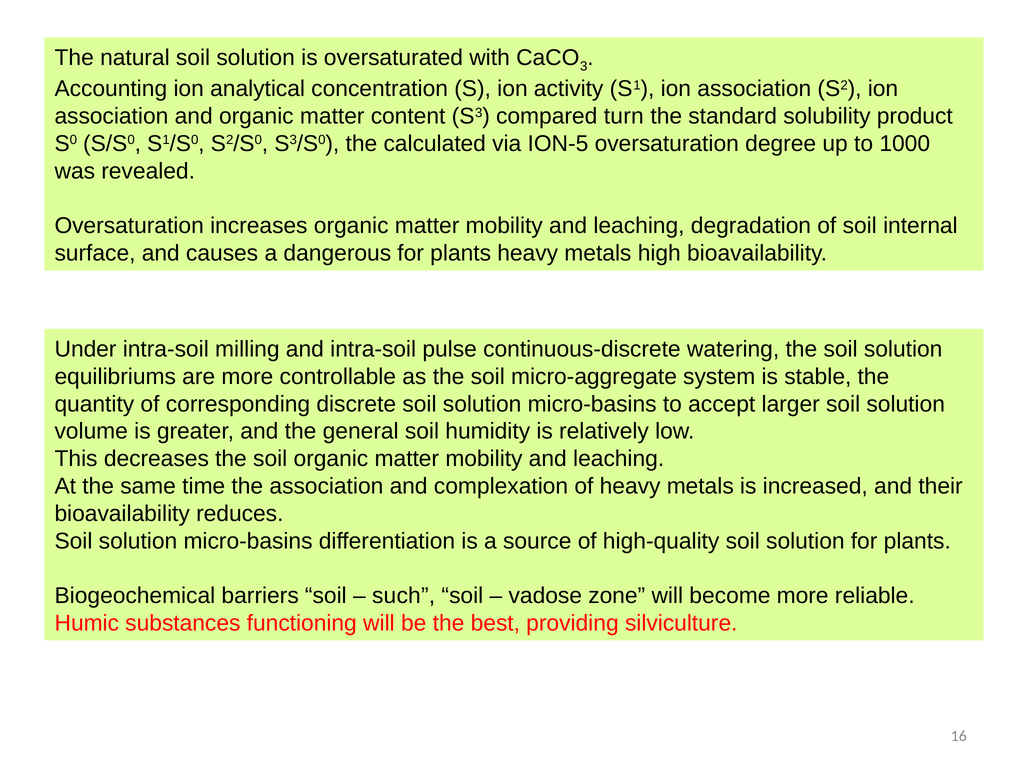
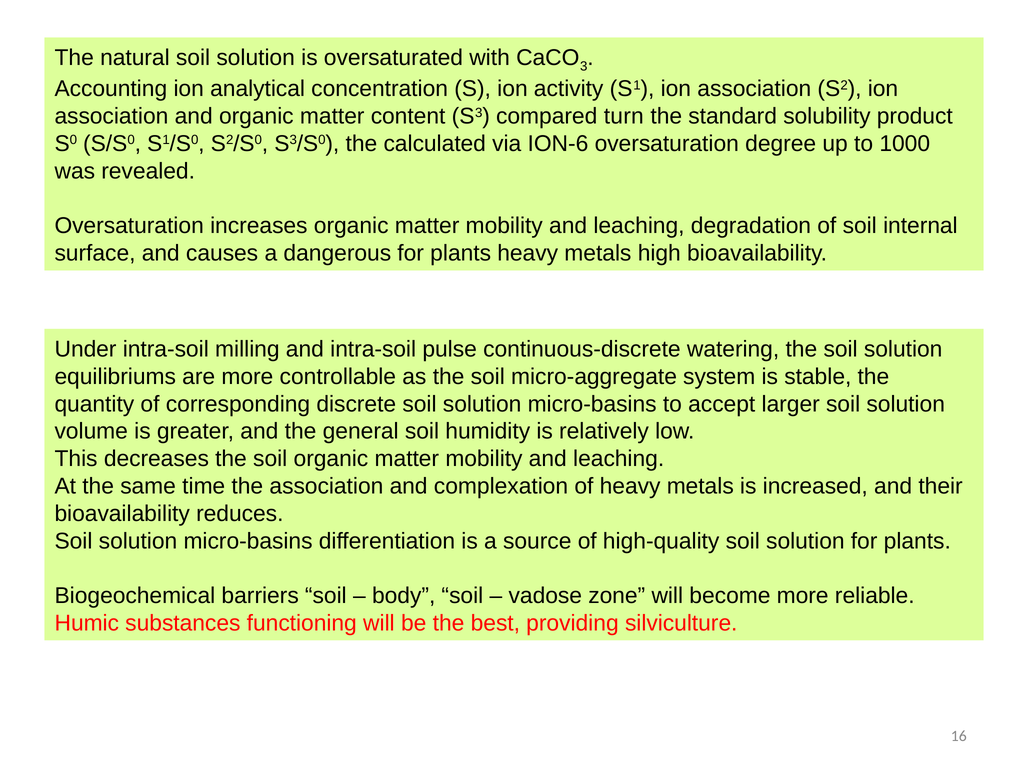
ION-5: ION-5 -> ION-6
such: such -> body
